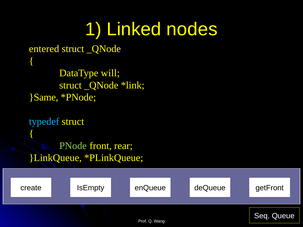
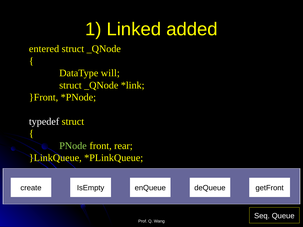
nodes: nodes -> added
}Same: }Same -> }Front
typedef colour: light blue -> white
